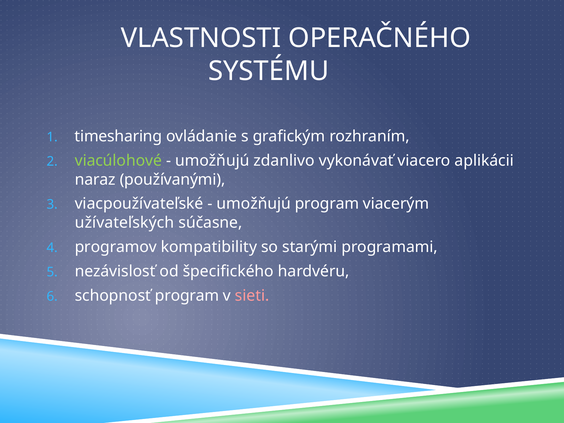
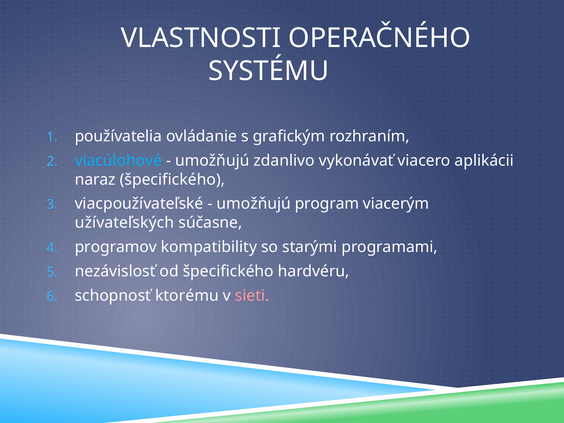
timesharing: timesharing -> používatelia
viacúlohové colour: light green -> light blue
naraz používanými: používanými -> špecifického
schopnosť program: program -> ktorému
